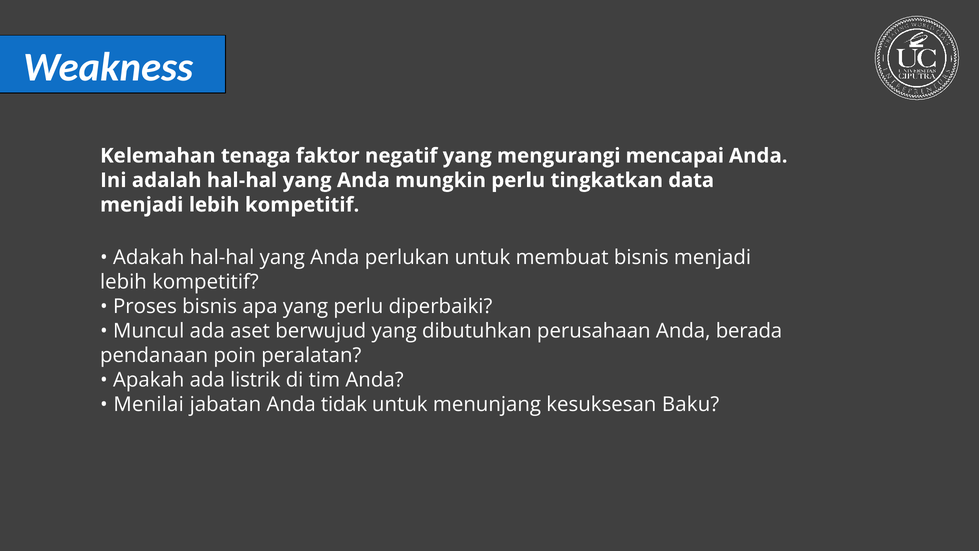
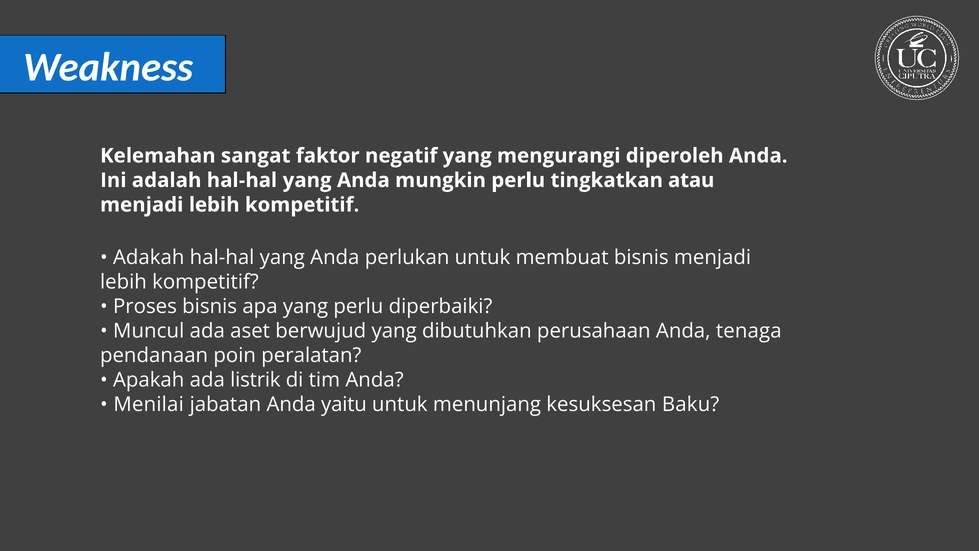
tenaga: tenaga -> sangat
mencapai: mencapai -> diperoleh
data: data -> atau
berada: berada -> tenaga
tidak: tidak -> yaitu
